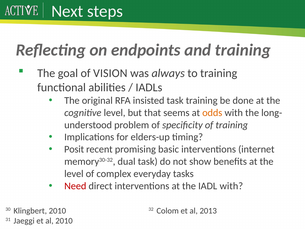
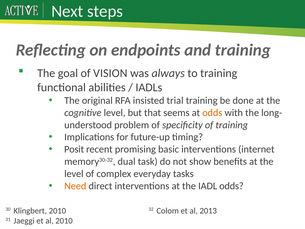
insisted task: task -> trial
elders-up: elders-up -> future-up
Need colour: red -> orange
IADL with: with -> odds
